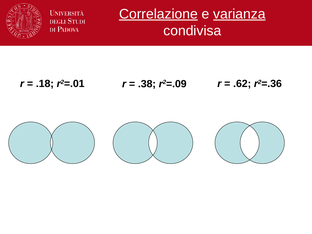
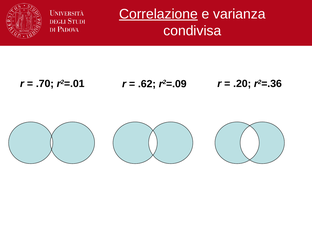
varianza underline: present -> none
.18: .18 -> .70
.62: .62 -> .20
.38: .38 -> .62
